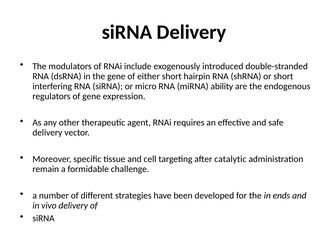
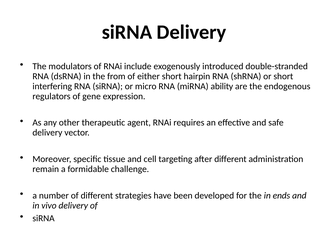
the gene: gene -> from
after catalytic: catalytic -> different
